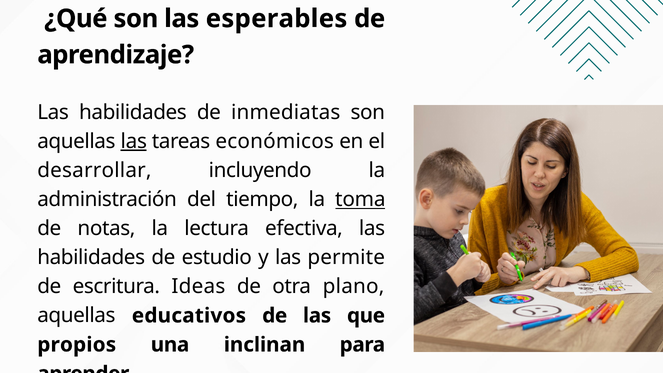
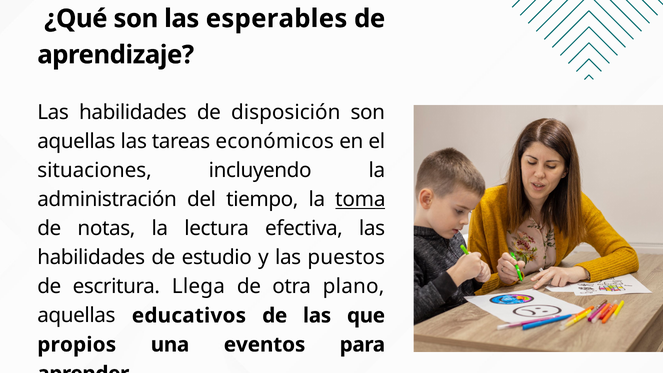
inmediatas: inmediatas -> disposición
las at (134, 141) underline: present -> none
desarrollar: desarrollar -> situaciones
permite: permite -> puestos
Ideas: Ideas -> Llega
inclinan: inclinan -> eventos
